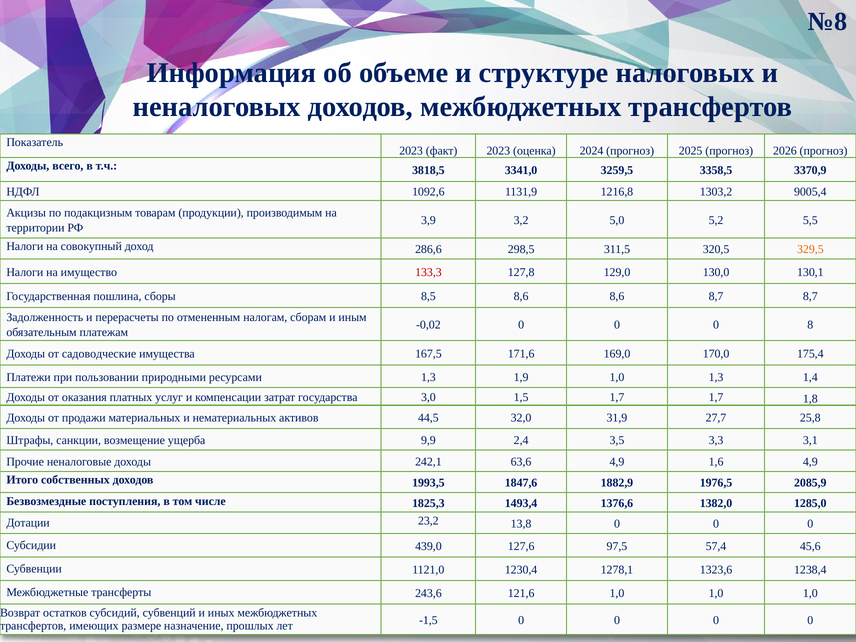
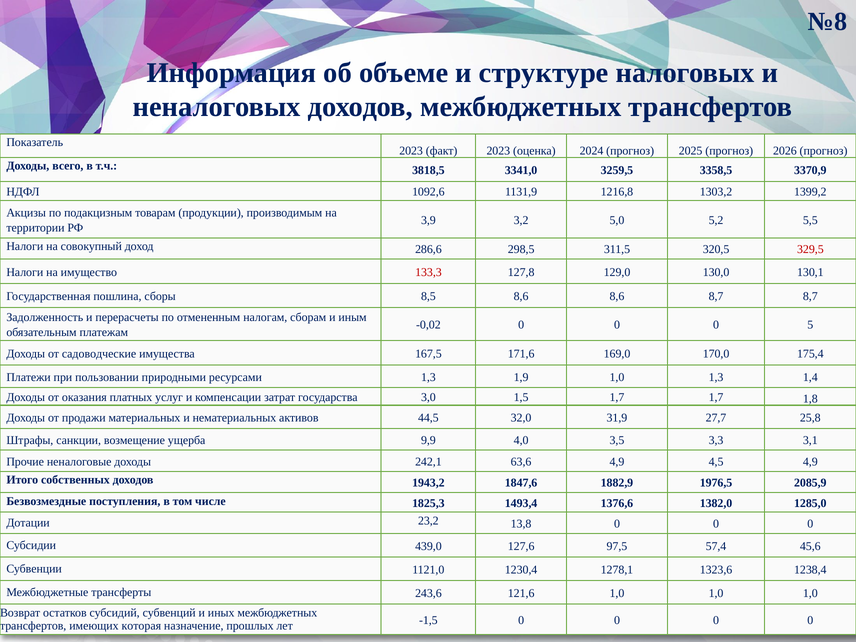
9005,4: 9005,4 -> 1399,2
329,5 colour: orange -> red
8: 8 -> 5
2,4: 2,4 -> 4,0
1,6: 1,6 -> 4,5
1993,5: 1993,5 -> 1943,2
размере: размере -> которая
